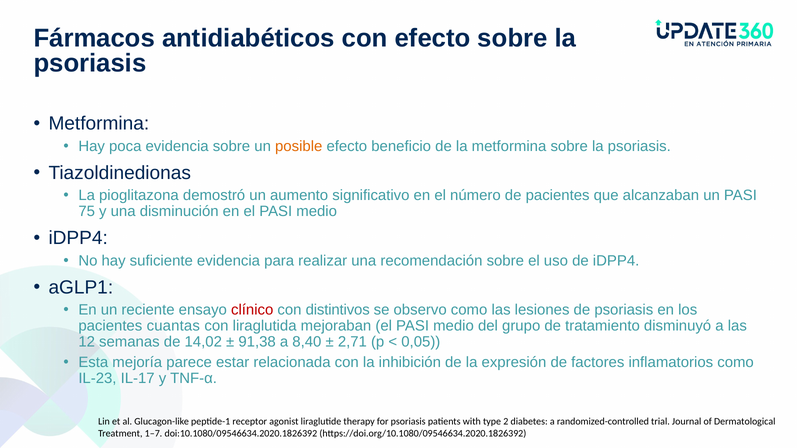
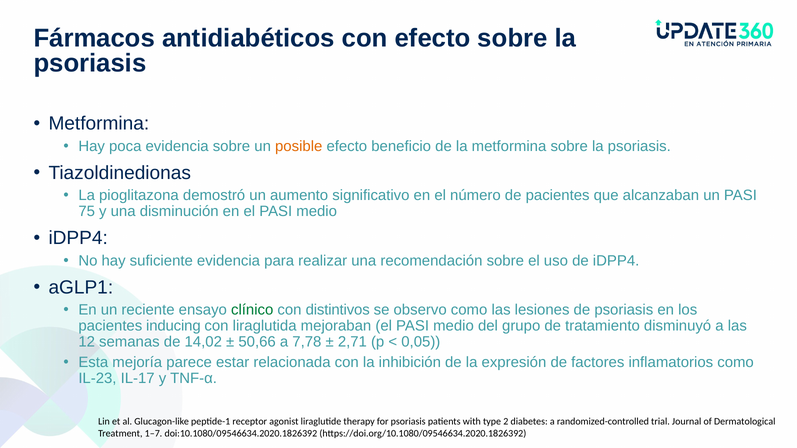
clínico colour: red -> green
cuantas: cuantas -> inducing
91,38: 91,38 -> 50,66
8,40: 8,40 -> 7,78
